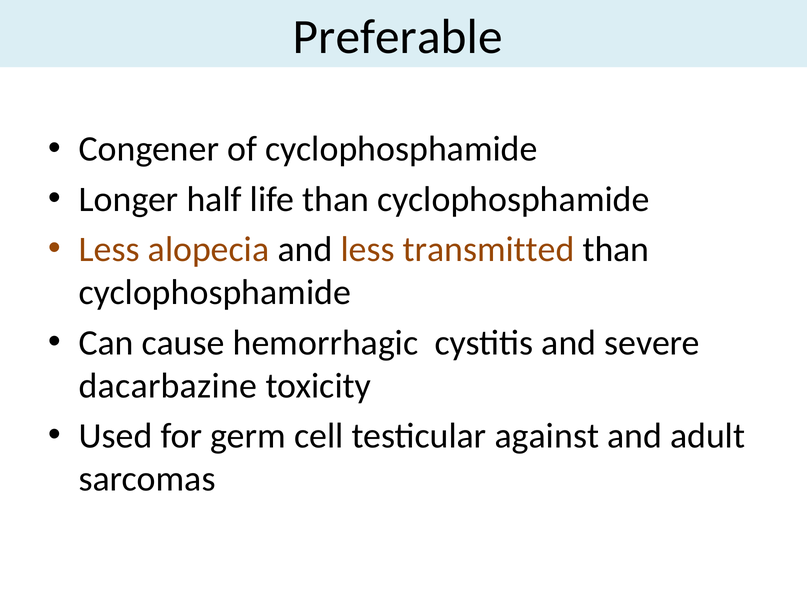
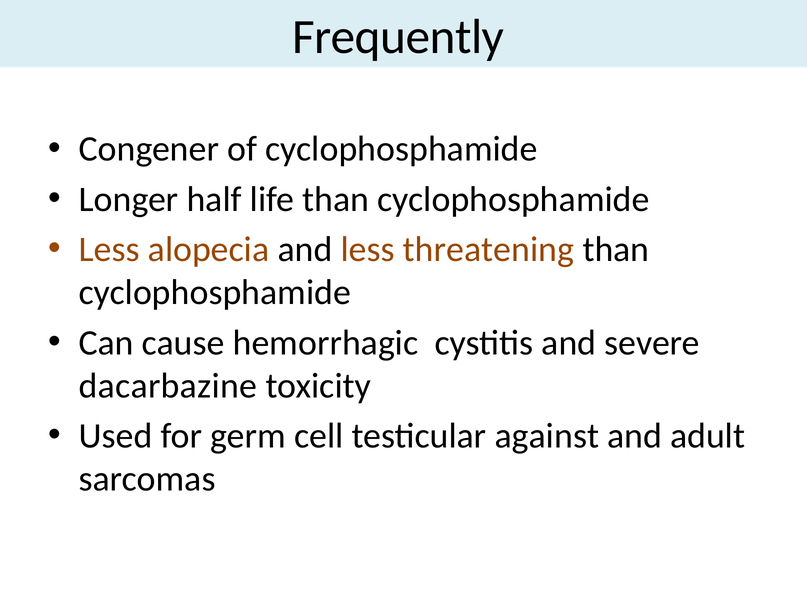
Preferable: Preferable -> Frequently
transmitted: transmitted -> threatening
